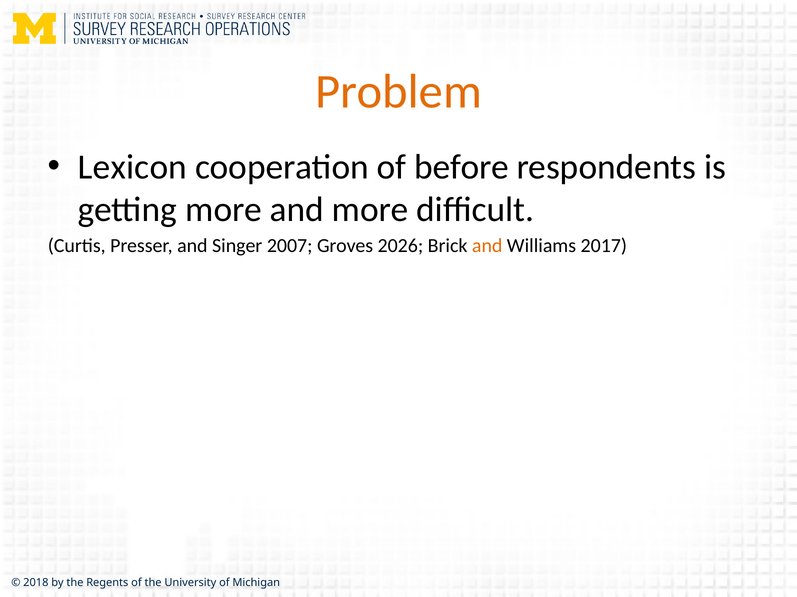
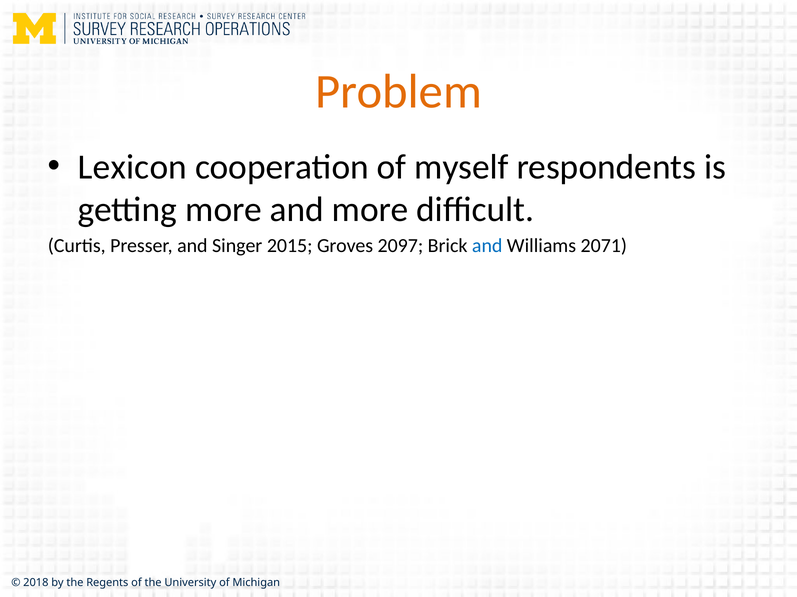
before: before -> myself
2007: 2007 -> 2015
2026: 2026 -> 2097
and at (487, 246) colour: orange -> blue
2017: 2017 -> 2071
